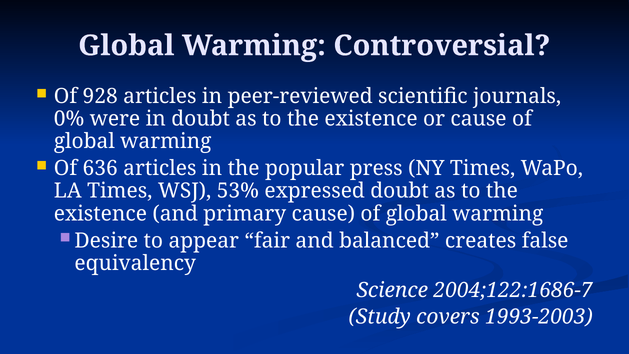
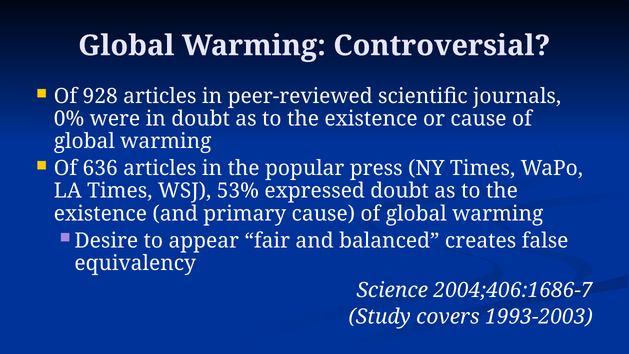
2004;122:1686-7: 2004;122:1686-7 -> 2004;406:1686-7
